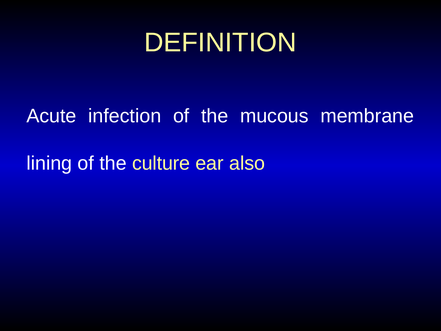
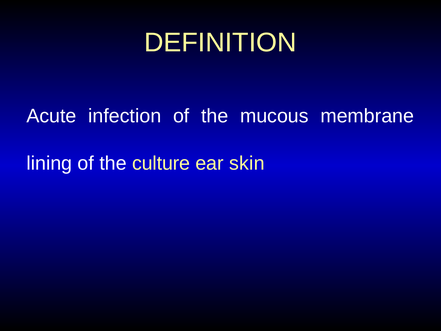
also: also -> skin
